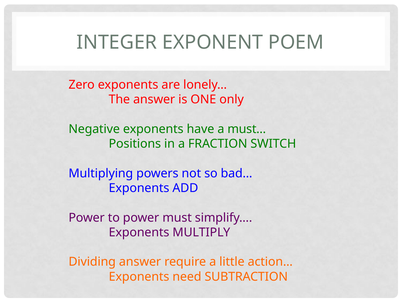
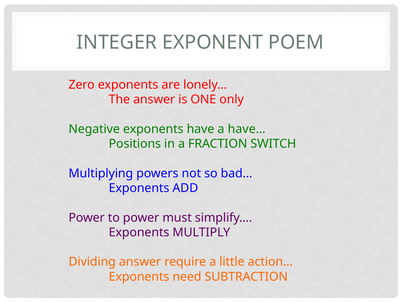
must…: must… -> have…
